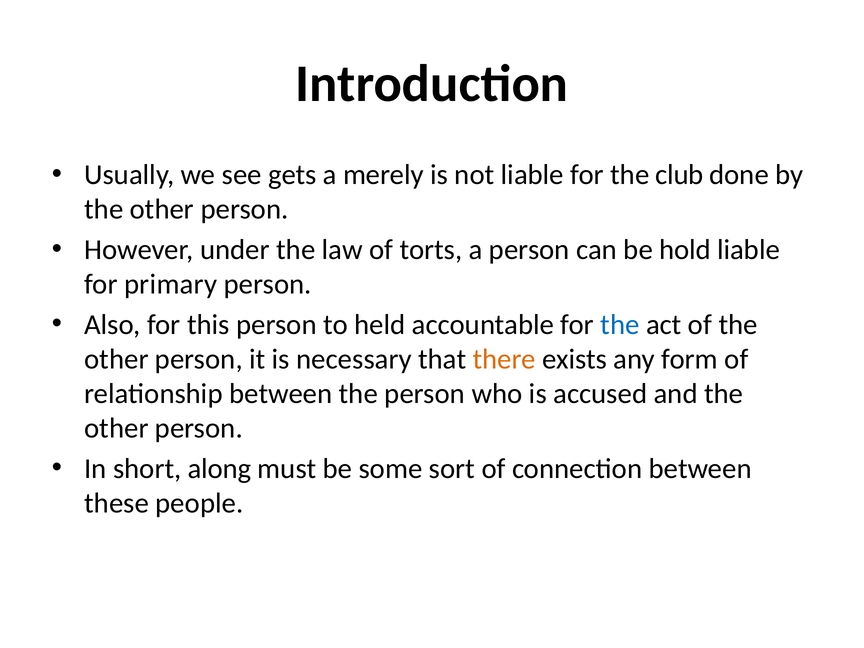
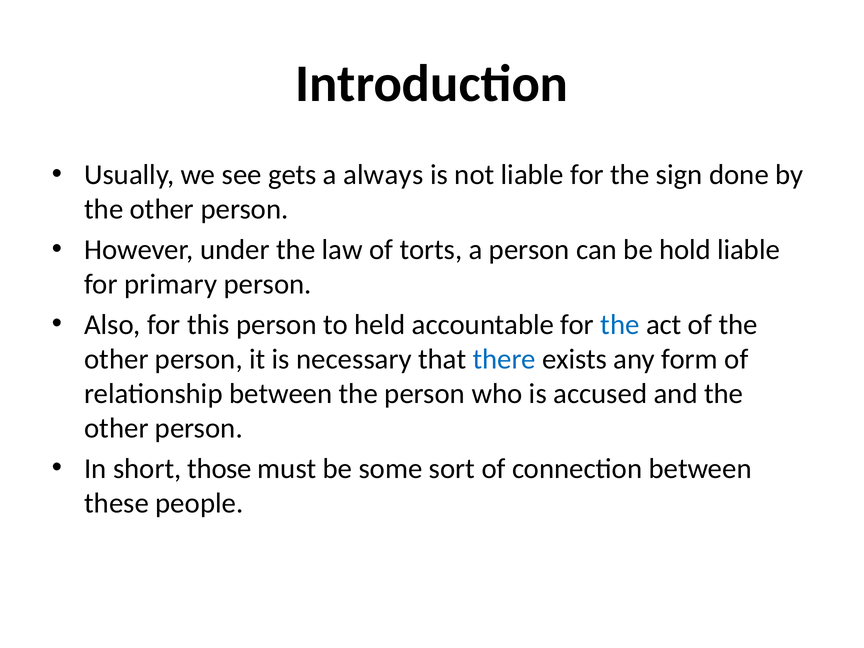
merely: merely -> always
club: club -> sign
there colour: orange -> blue
along: along -> those
